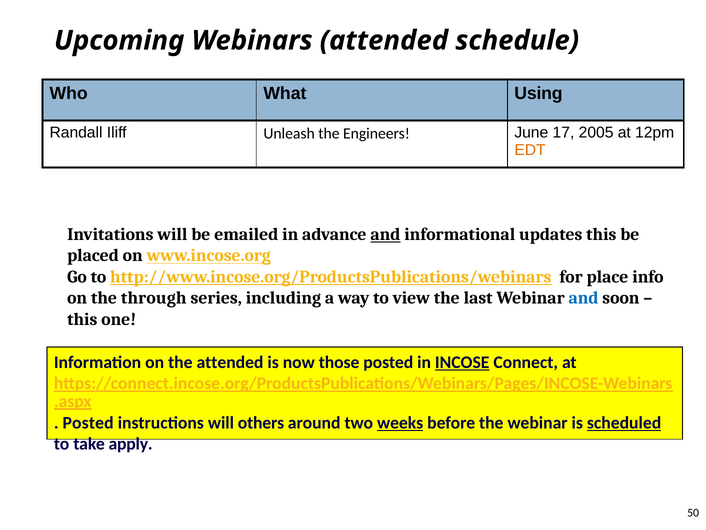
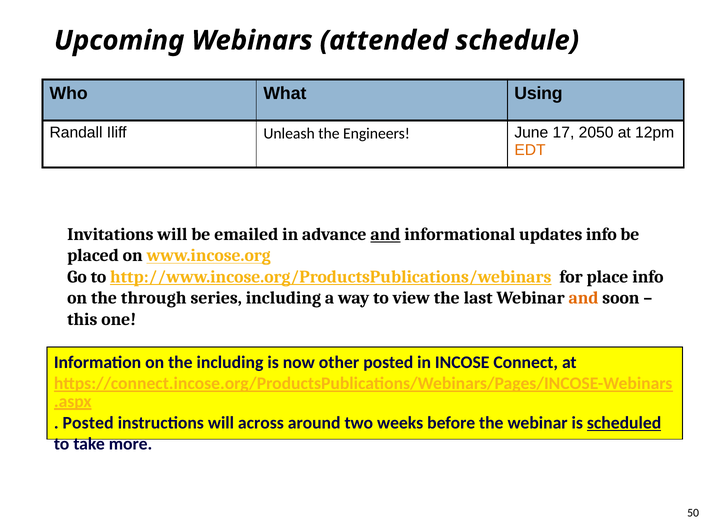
2005: 2005 -> 2050
updates this: this -> info
and at (584, 298) colour: blue -> orange
the attended: attended -> including
those: those -> other
INCOSE underline: present -> none
others: others -> across
weeks underline: present -> none
apply: apply -> more
